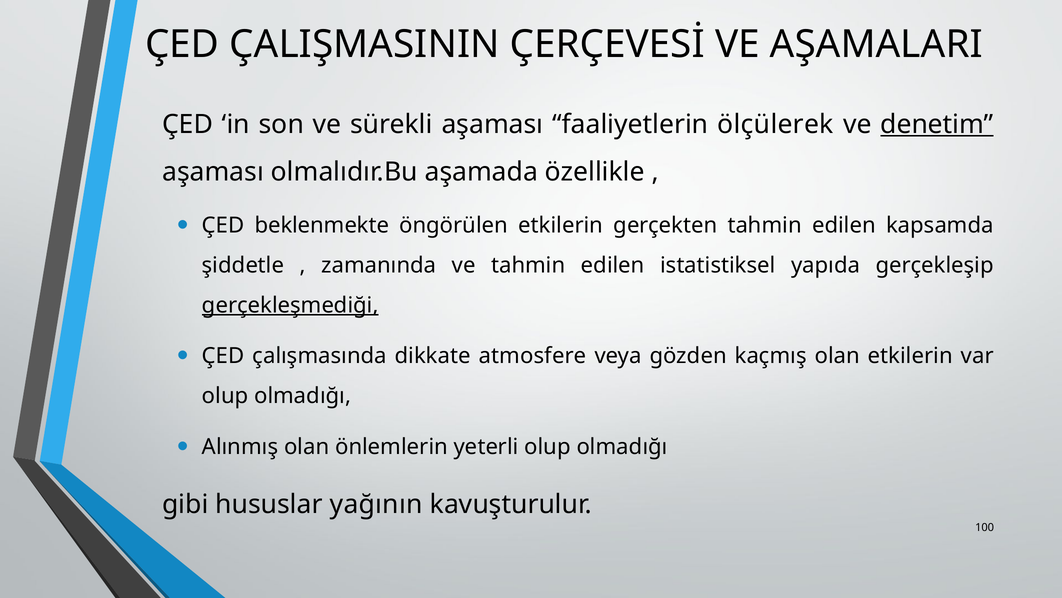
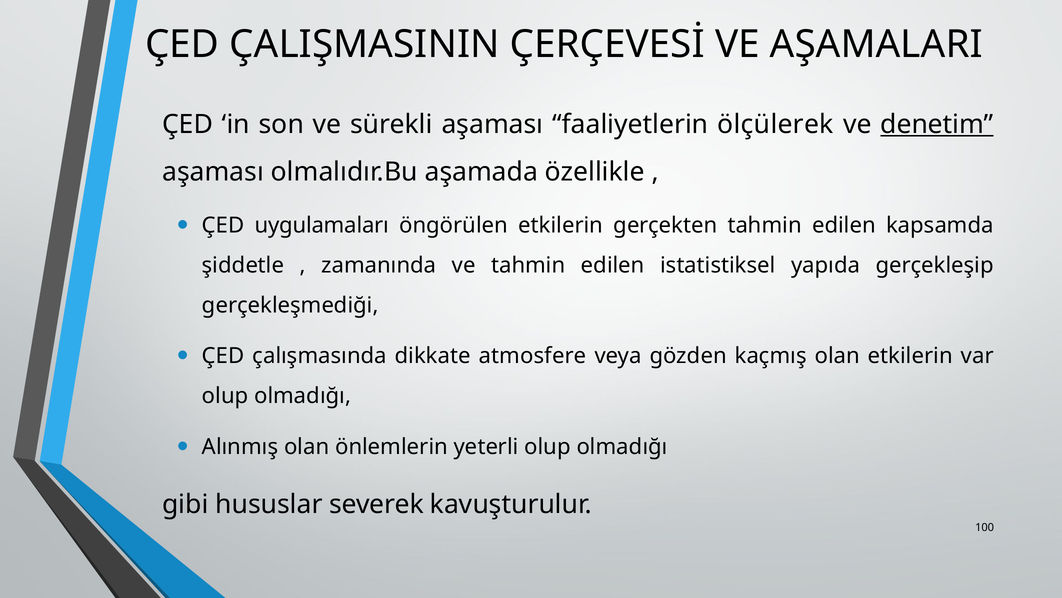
beklenmekte: beklenmekte -> uygulamaları
gerçekleşmediği underline: present -> none
yağının: yağının -> severek
